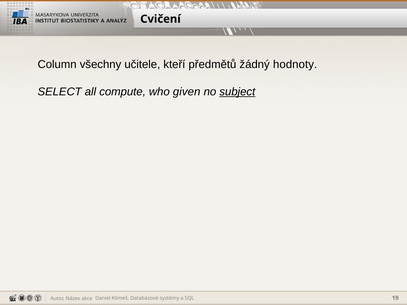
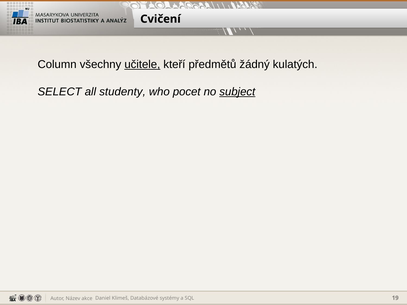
učitele underline: none -> present
hodnoty: hodnoty -> kulatých
compute: compute -> studenty
given: given -> pocet
